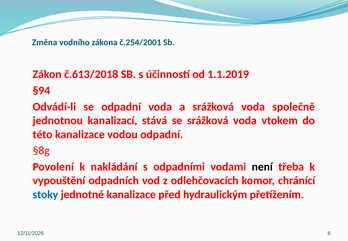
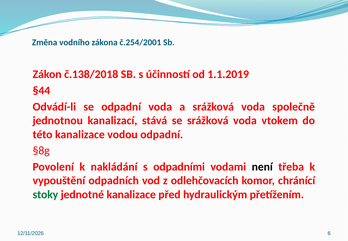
č.613/2018: č.613/2018 -> č.138/2018
§94: §94 -> §44
stoky colour: blue -> green
